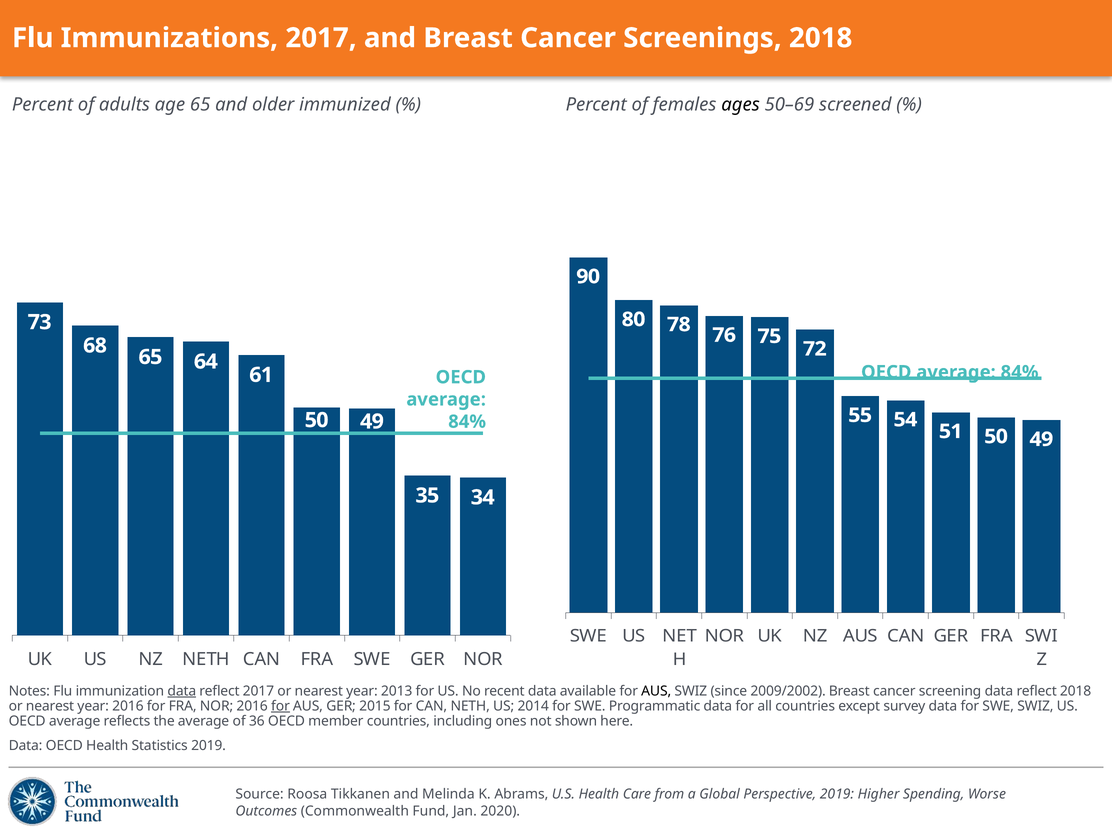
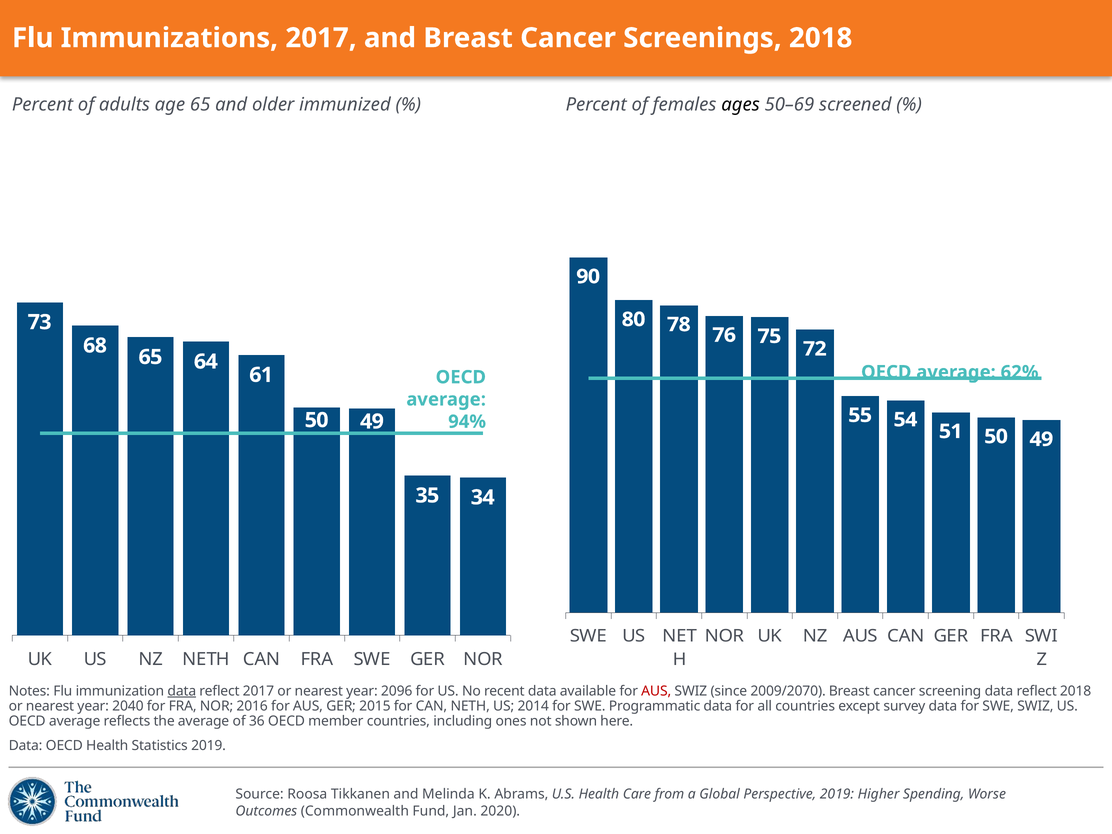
84% at (1020, 372): 84% -> 62%
84% at (467, 422): 84% -> 94%
2013: 2013 -> 2096
AUS at (656, 691) colour: black -> red
2009/2002: 2009/2002 -> 2009/2070
year 2016: 2016 -> 2040
for at (280, 706) underline: present -> none
